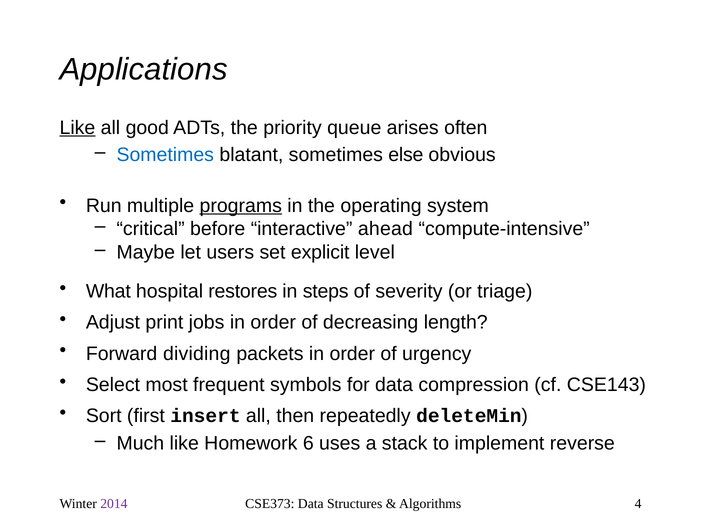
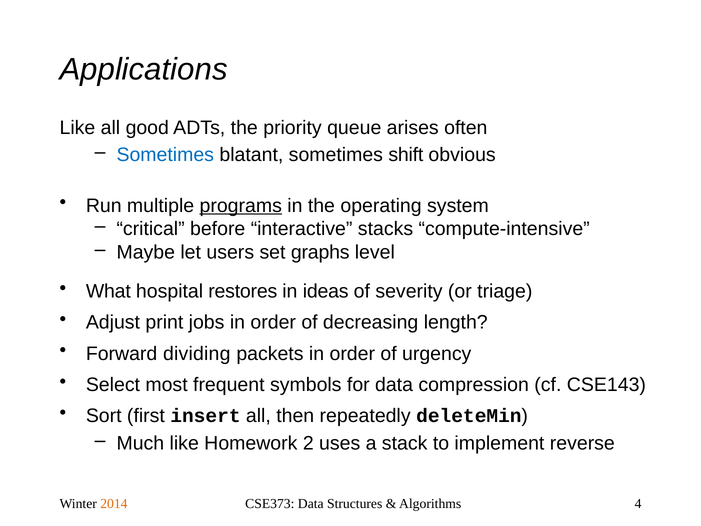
Like at (77, 128) underline: present -> none
else: else -> shift
ahead: ahead -> stacks
explicit: explicit -> graphs
steps: steps -> ideas
6: 6 -> 2
2014 colour: purple -> orange
